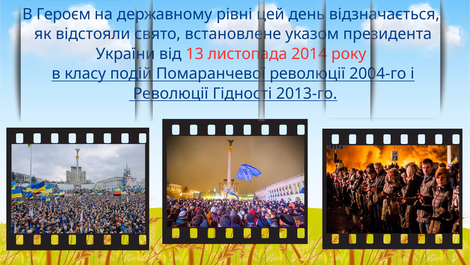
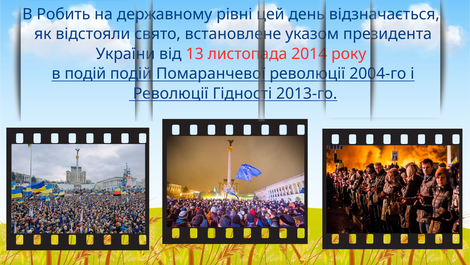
Героєм: Героєм -> Робить
в класу: класу -> подій
